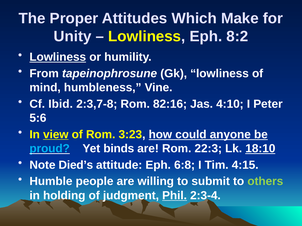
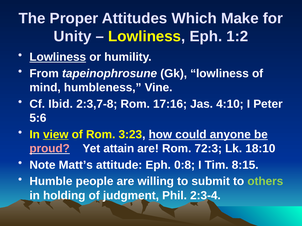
8:2: 8:2 -> 1:2
82:16: 82:16 -> 17:16
proud colour: light blue -> pink
binds: binds -> attain
22:3: 22:3 -> 72:3
18:10 underline: present -> none
Died’s: Died’s -> Matt’s
6:8: 6:8 -> 0:8
4:15: 4:15 -> 8:15
Phil underline: present -> none
